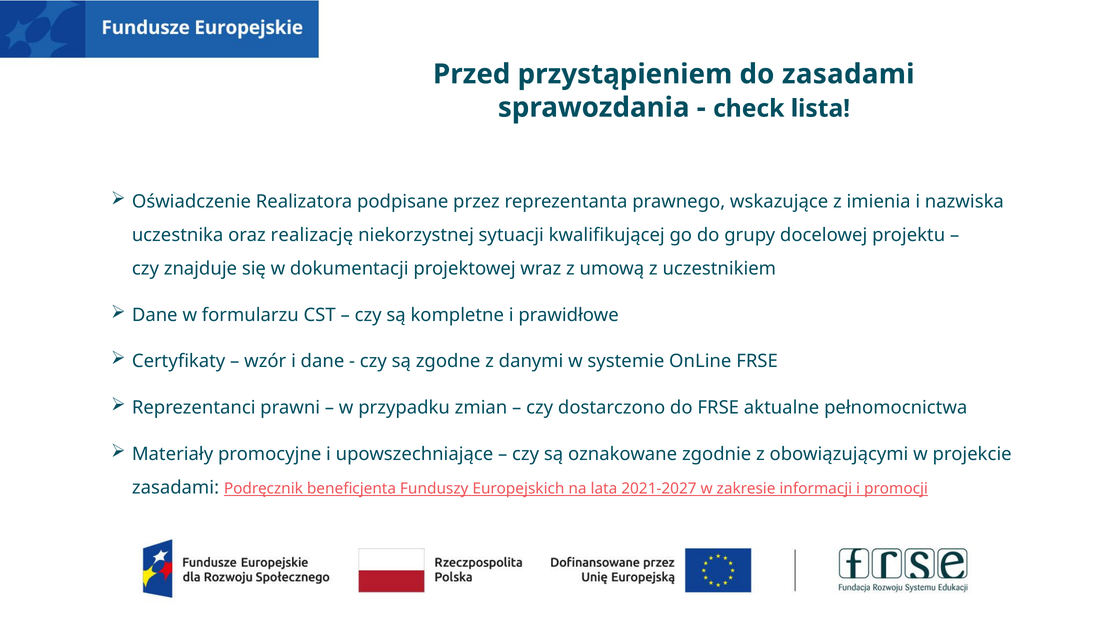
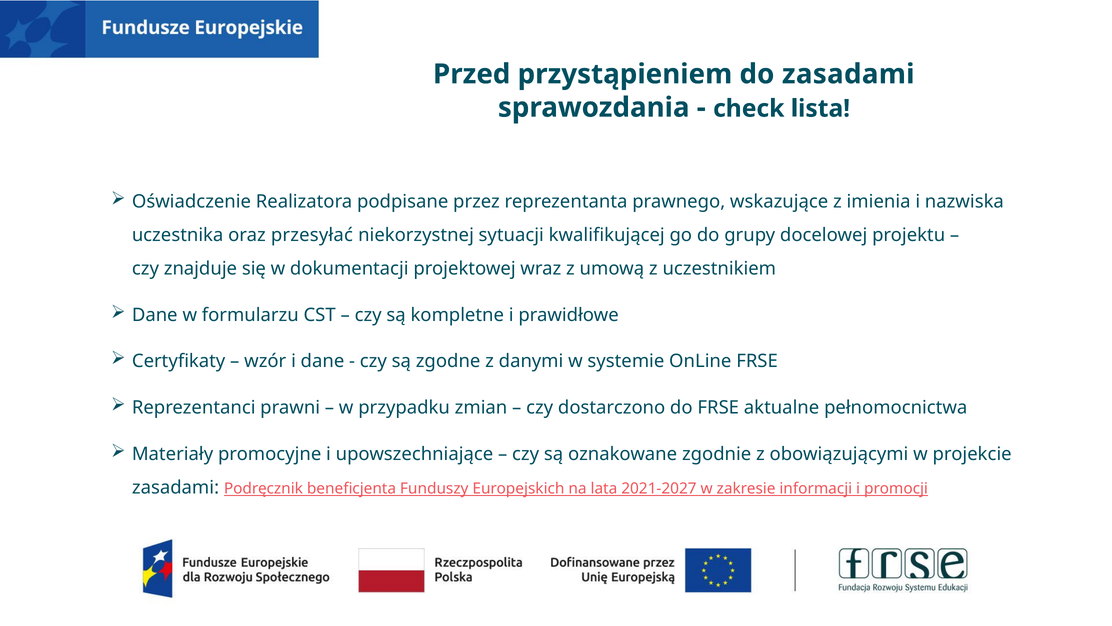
realizację: realizację -> przesyłać
